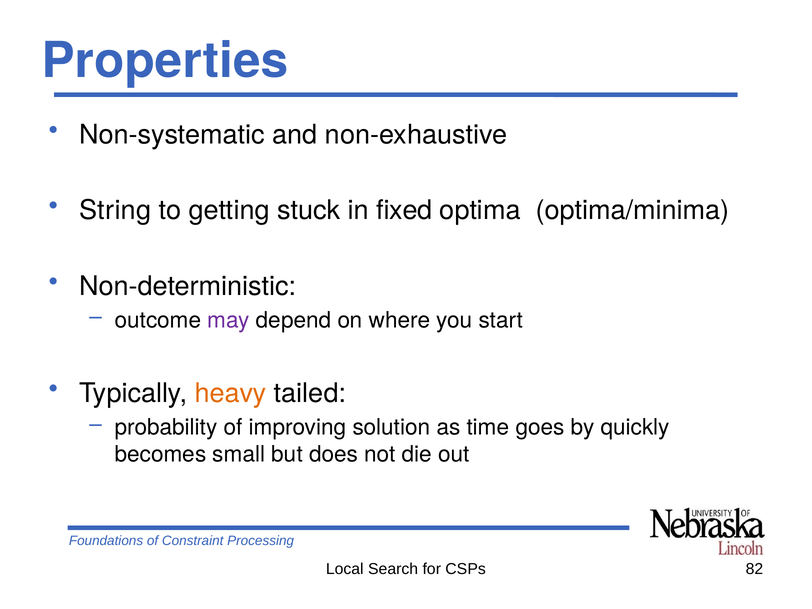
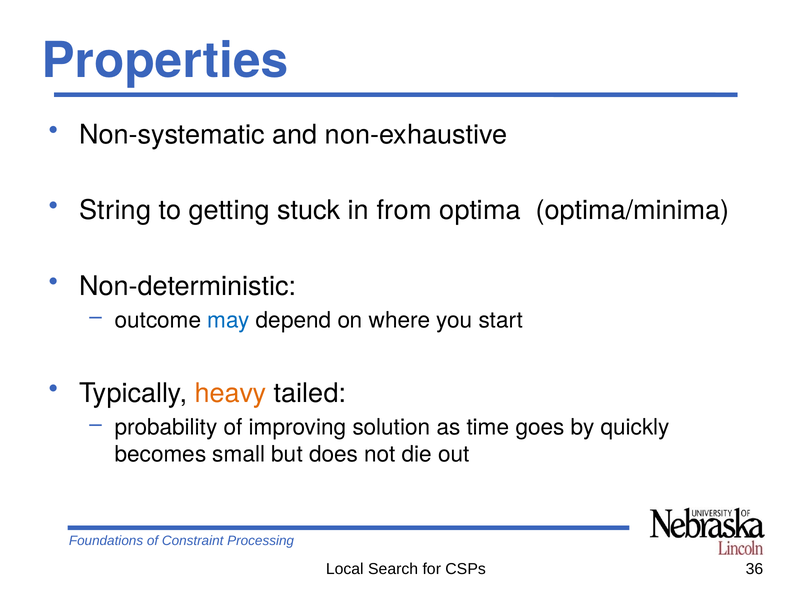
fixed: fixed -> from
may colour: purple -> blue
82: 82 -> 36
